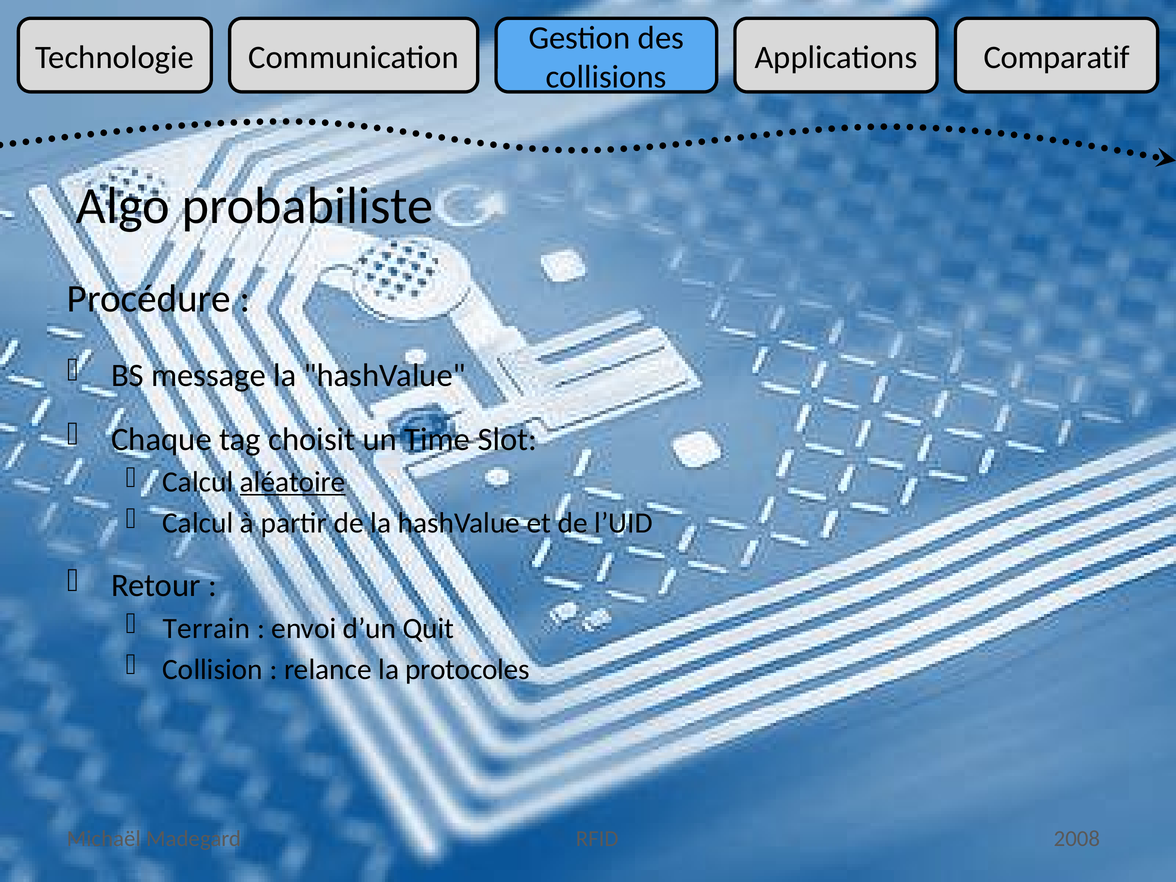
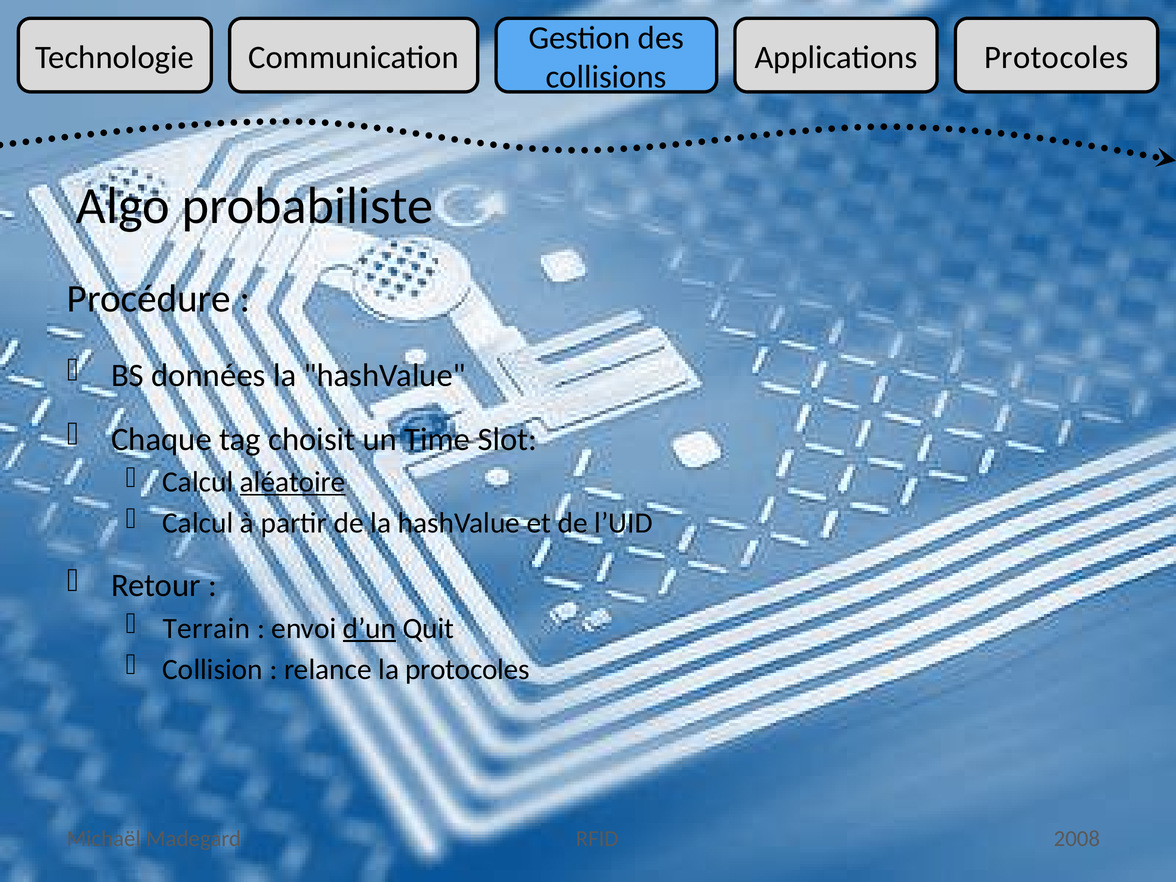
Applications Comparatif: Comparatif -> Protocoles
message: message -> données
d’un underline: none -> present
